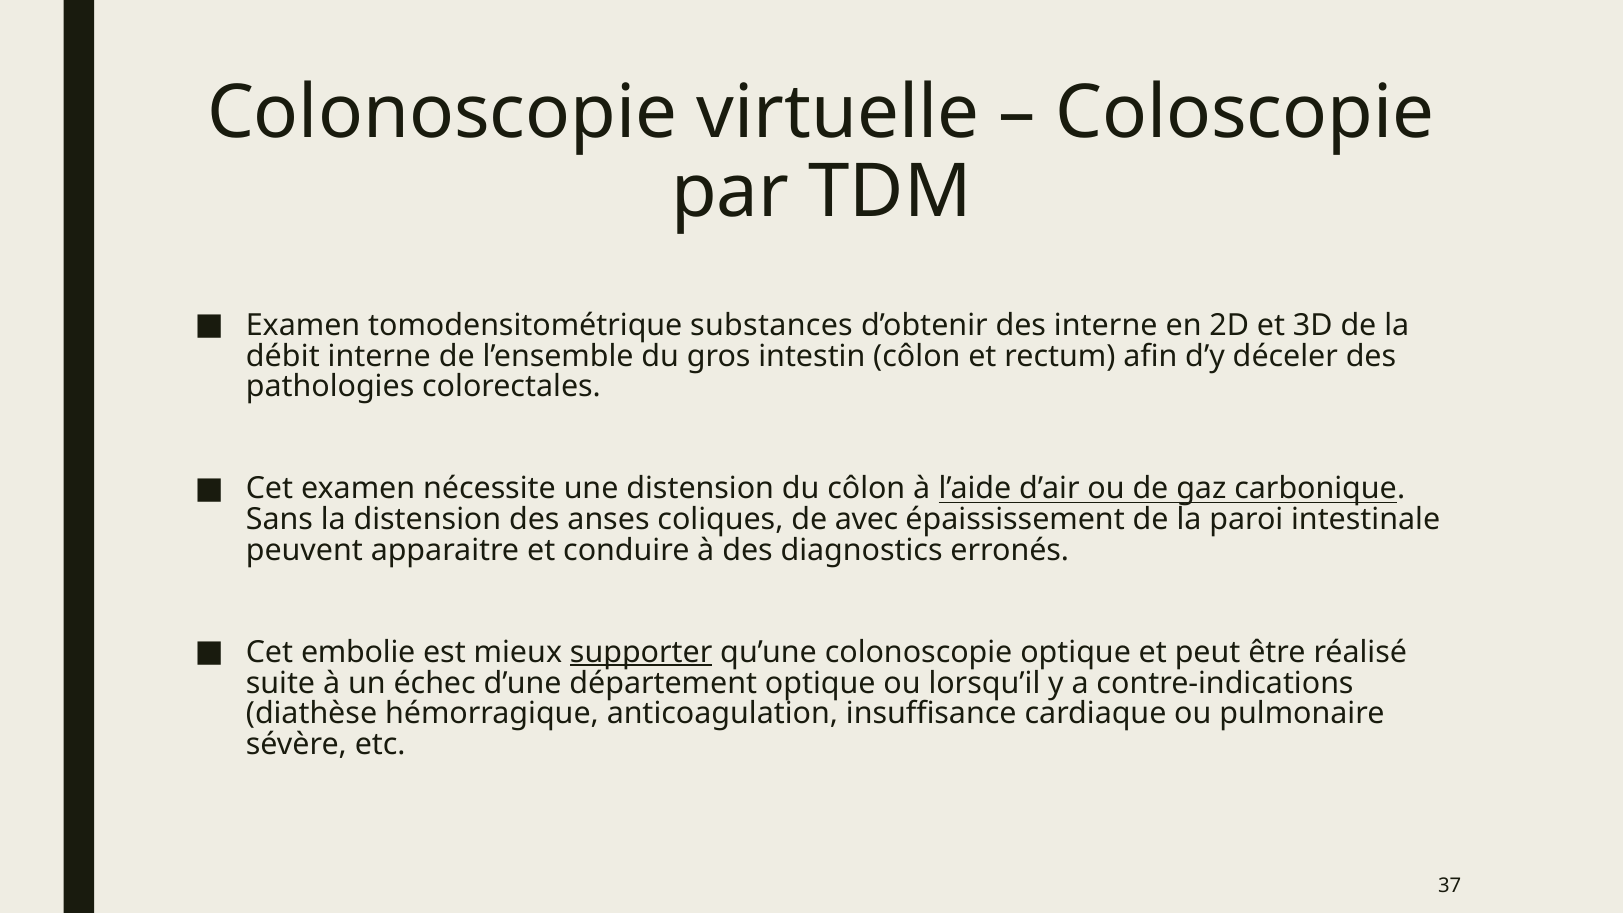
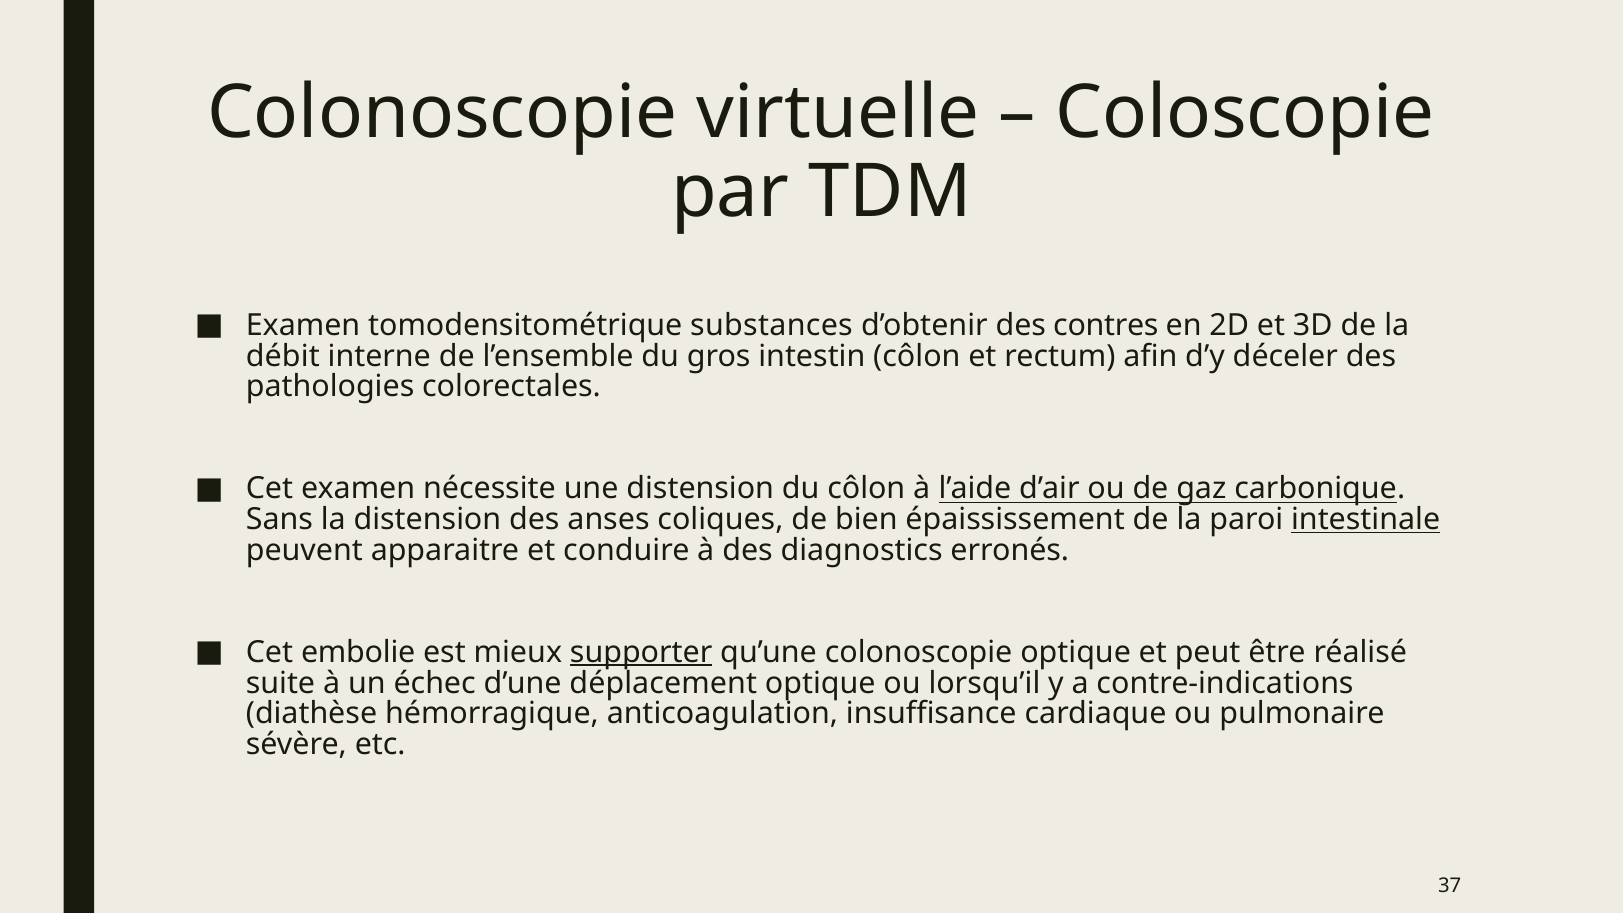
des interne: interne -> contres
avec: avec -> bien
intestinale underline: none -> present
département: département -> déplacement
